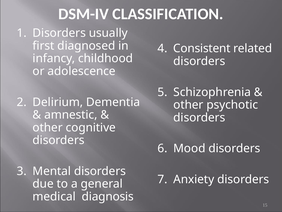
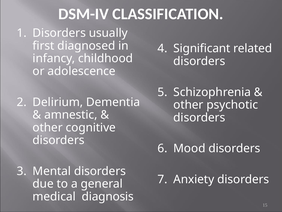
Consistent: Consistent -> Significant
